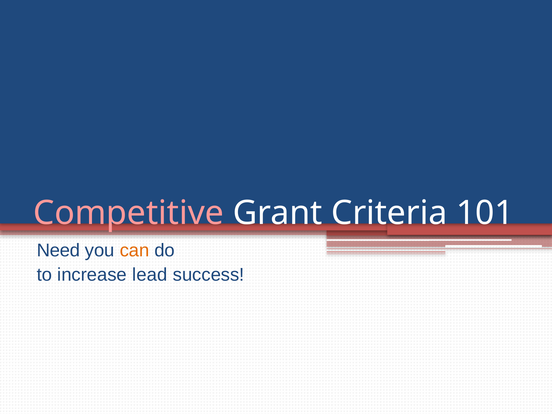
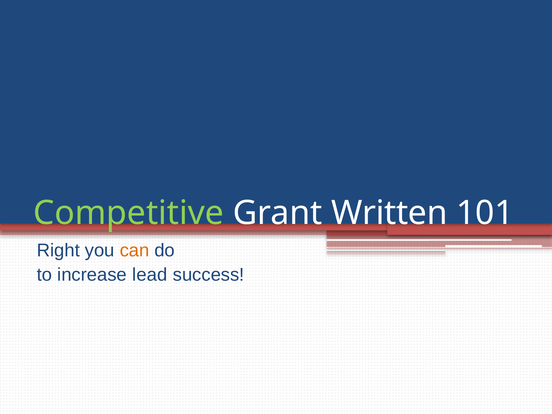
Competitive colour: pink -> light green
Criteria: Criteria -> Written
Need: Need -> Right
